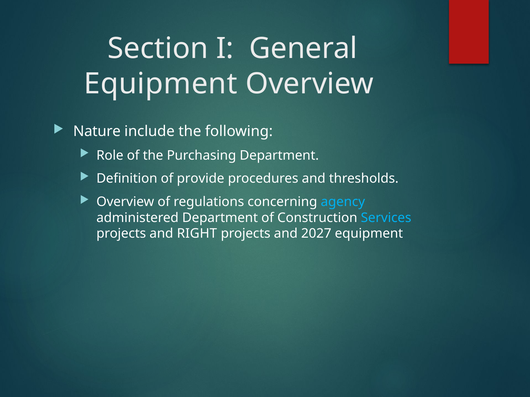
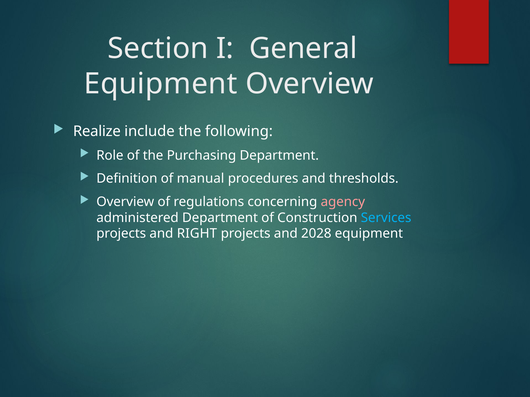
Nature: Nature -> Realize
provide: provide -> manual
agency colour: light blue -> pink
2027: 2027 -> 2028
